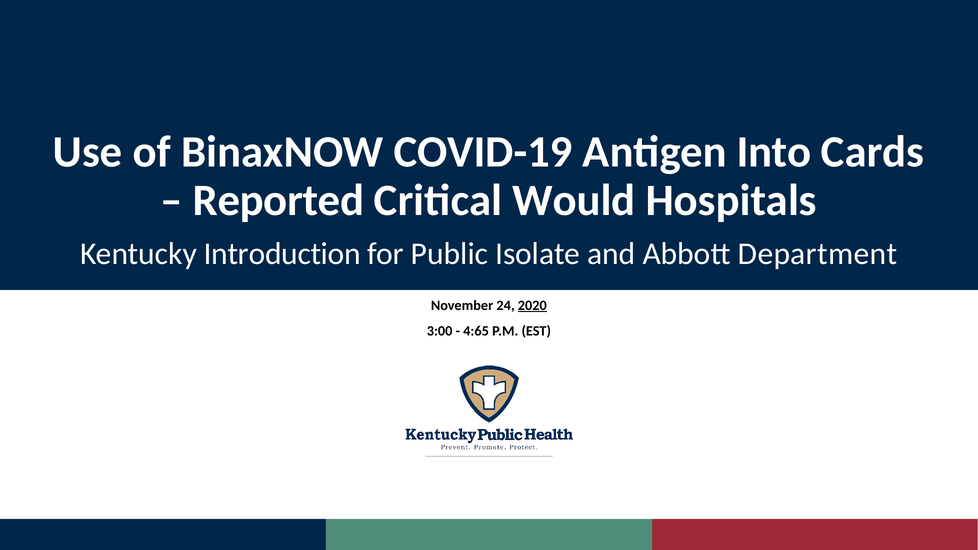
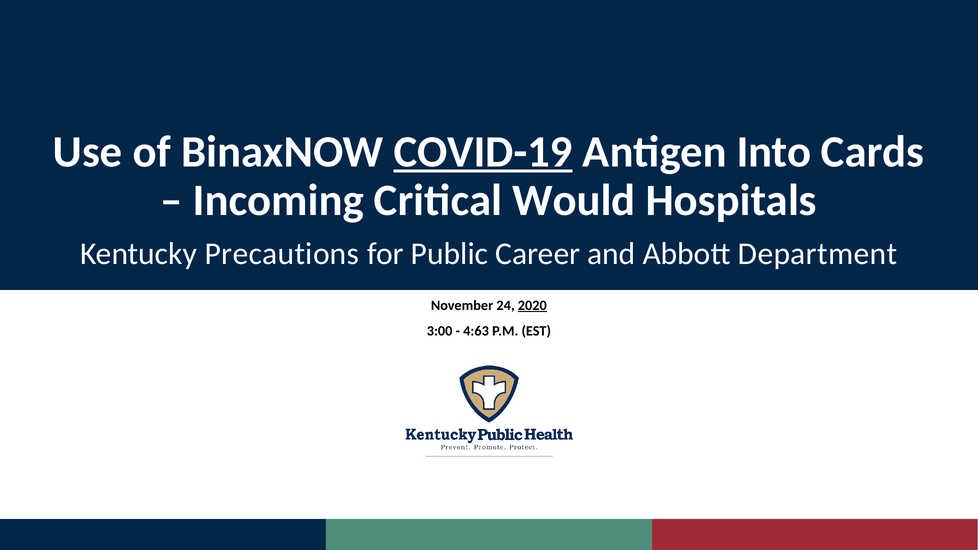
COVID-19 underline: none -> present
Reported: Reported -> Incoming
Introduction: Introduction -> Precautions
Isolate: Isolate -> Career
4:65: 4:65 -> 4:63
